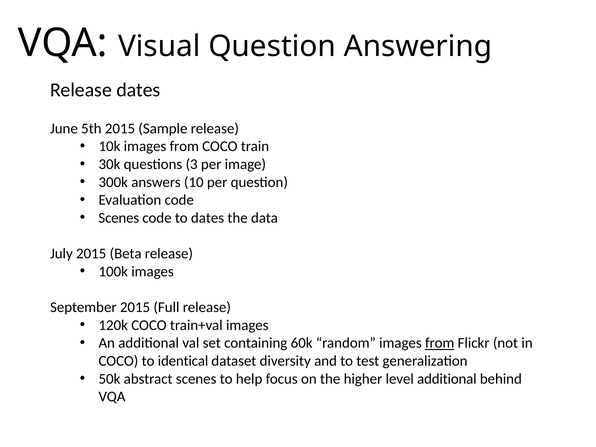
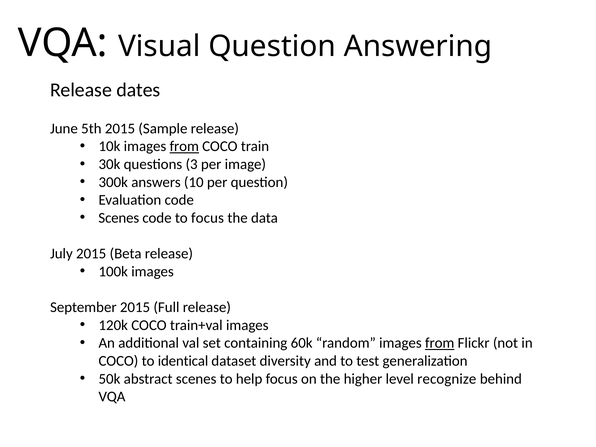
from at (184, 146) underline: none -> present
to dates: dates -> focus
level additional: additional -> recognize
